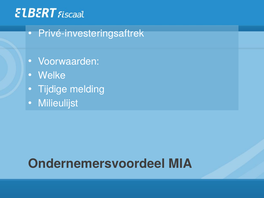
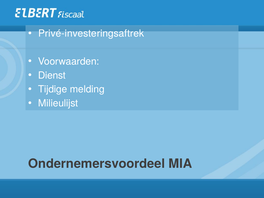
Welke: Welke -> Dienst
